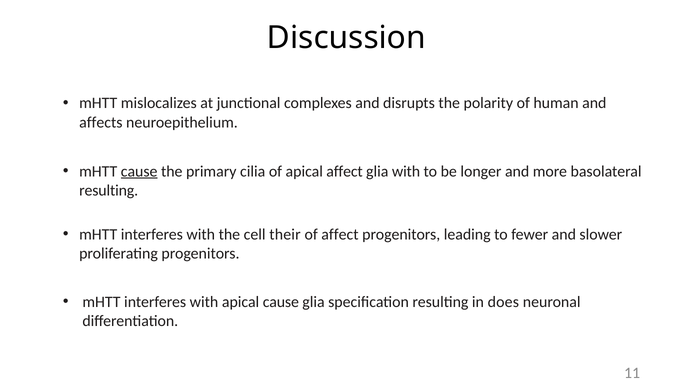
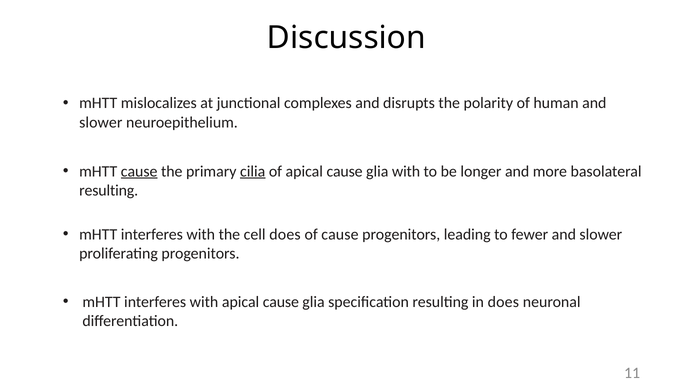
affects at (101, 122): affects -> slower
cilia underline: none -> present
of apical affect: affect -> cause
cell their: their -> does
of affect: affect -> cause
